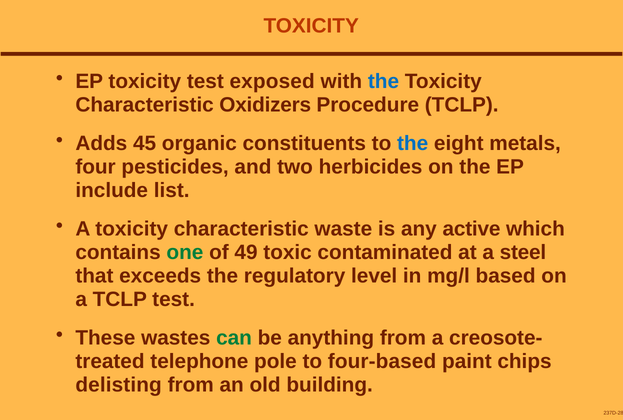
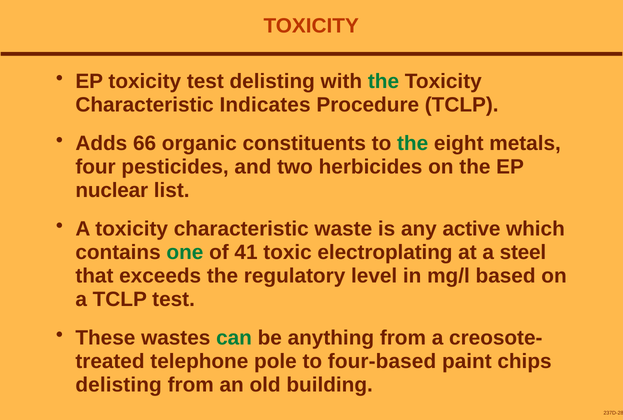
test exposed: exposed -> delisting
the at (384, 82) colour: blue -> green
Oxidizers: Oxidizers -> Indicates
45: 45 -> 66
the at (413, 143) colour: blue -> green
include: include -> nuclear
49: 49 -> 41
contaminated: contaminated -> electroplating
